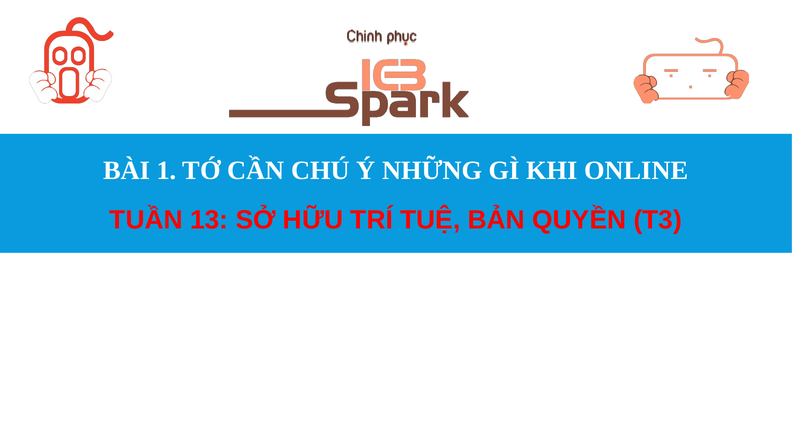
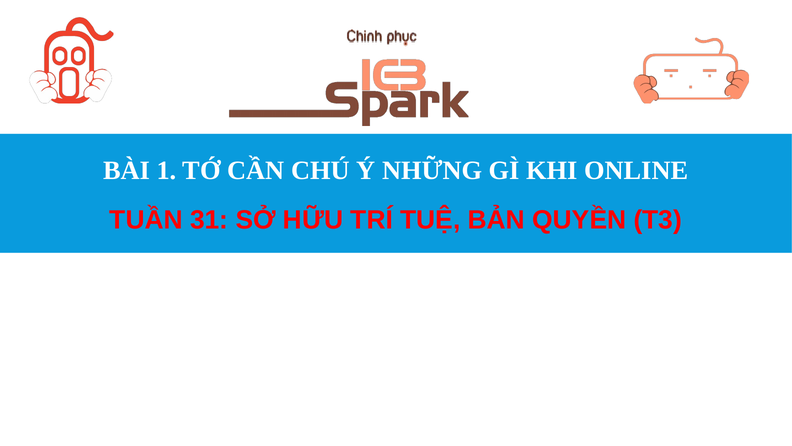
13: 13 -> 31
